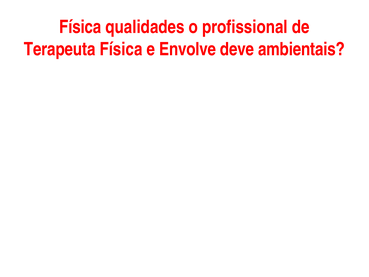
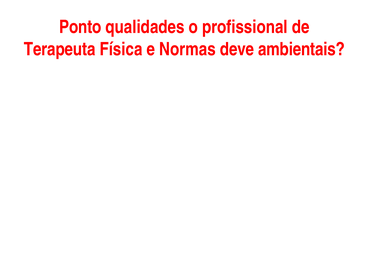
Física at (80, 27): Física -> Ponto
Envolve: Envolve -> Normas
